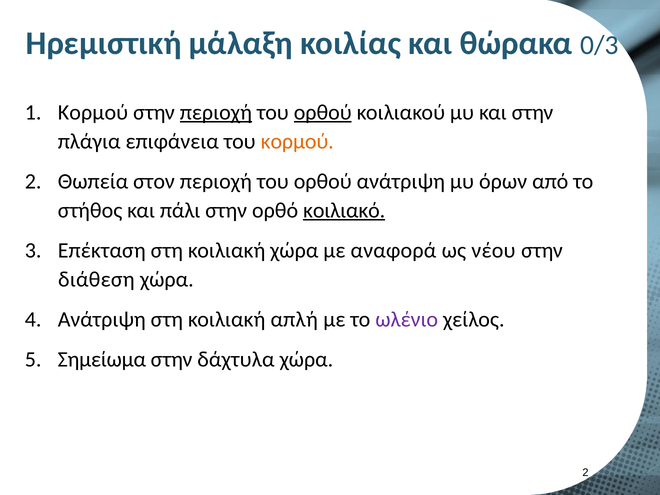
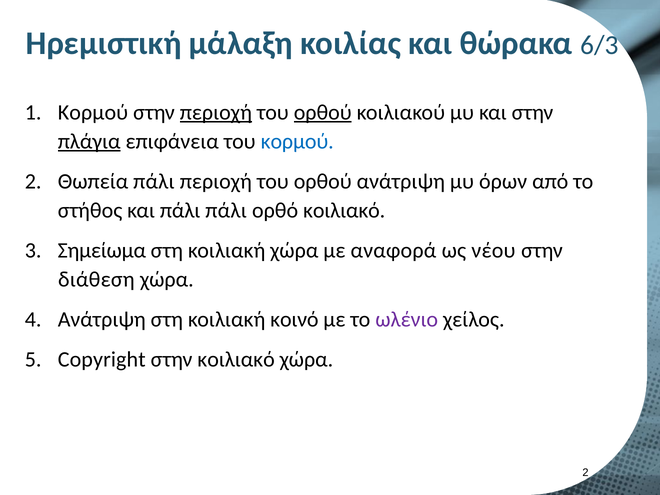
0/3: 0/3 -> 6/3
πλάγια underline: none -> present
κορμού at (297, 141) colour: orange -> blue
Θωπεία στον: στον -> πάλι
πάλι στην: στην -> πάλι
κοιλιακό at (344, 210) underline: present -> none
Επέκταση: Επέκταση -> Σημείωμα
απλή: απλή -> κοινό
Σημείωμα: Σημείωμα -> Copyright
στην δάχτυλα: δάχτυλα -> κοιλιακό
